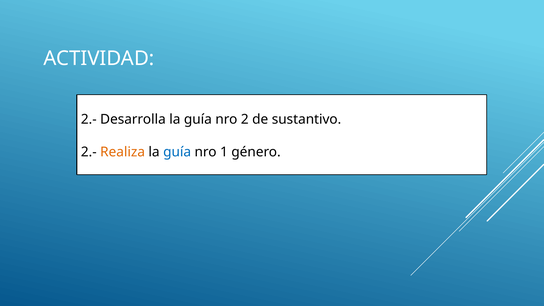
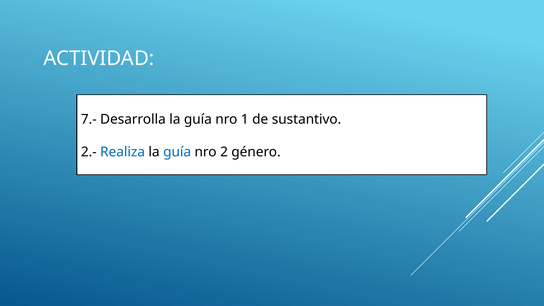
2.- at (89, 119): 2.- -> 7.-
2: 2 -> 1
Realiza colour: orange -> blue
1: 1 -> 2
